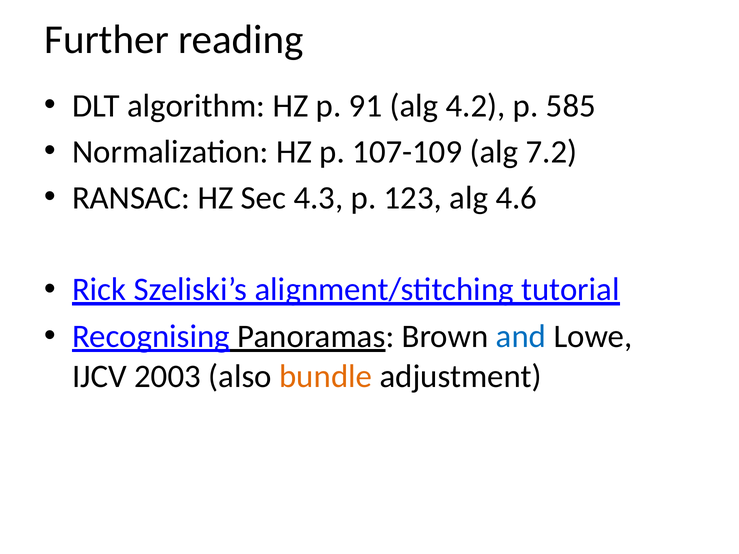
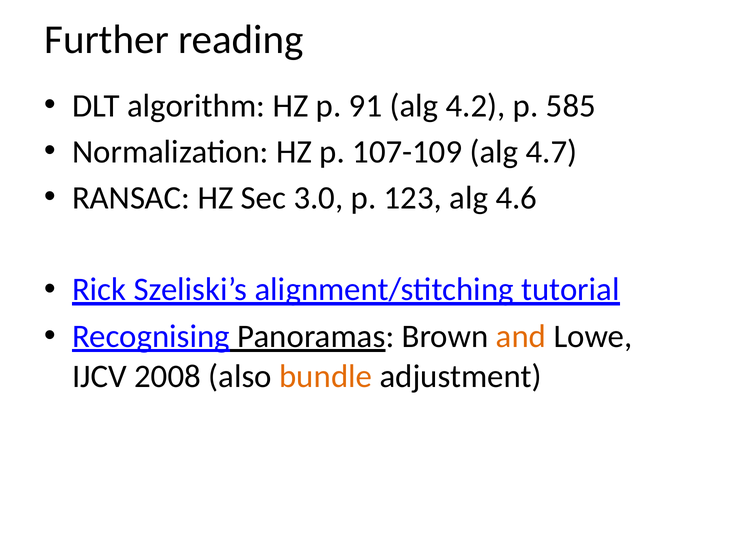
7.2: 7.2 -> 4.7
4.3: 4.3 -> 3.0
and colour: blue -> orange
2003: 2003 -> 2008
